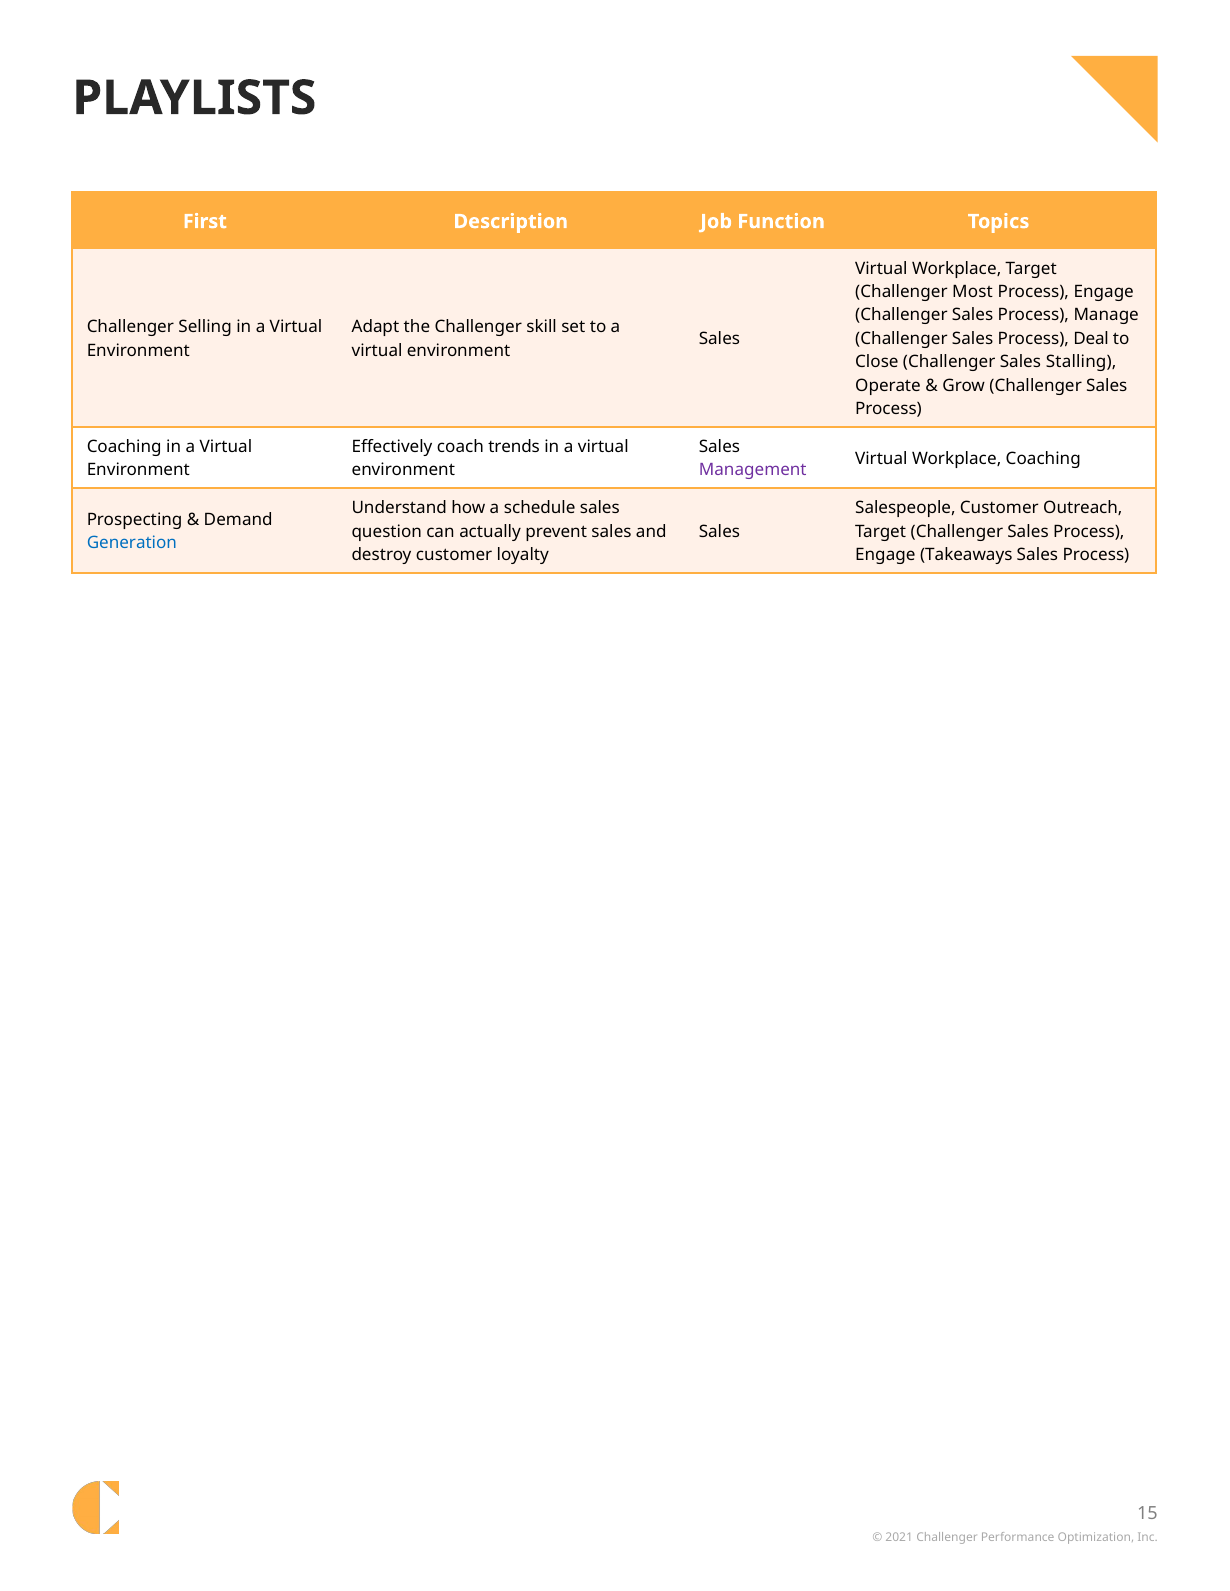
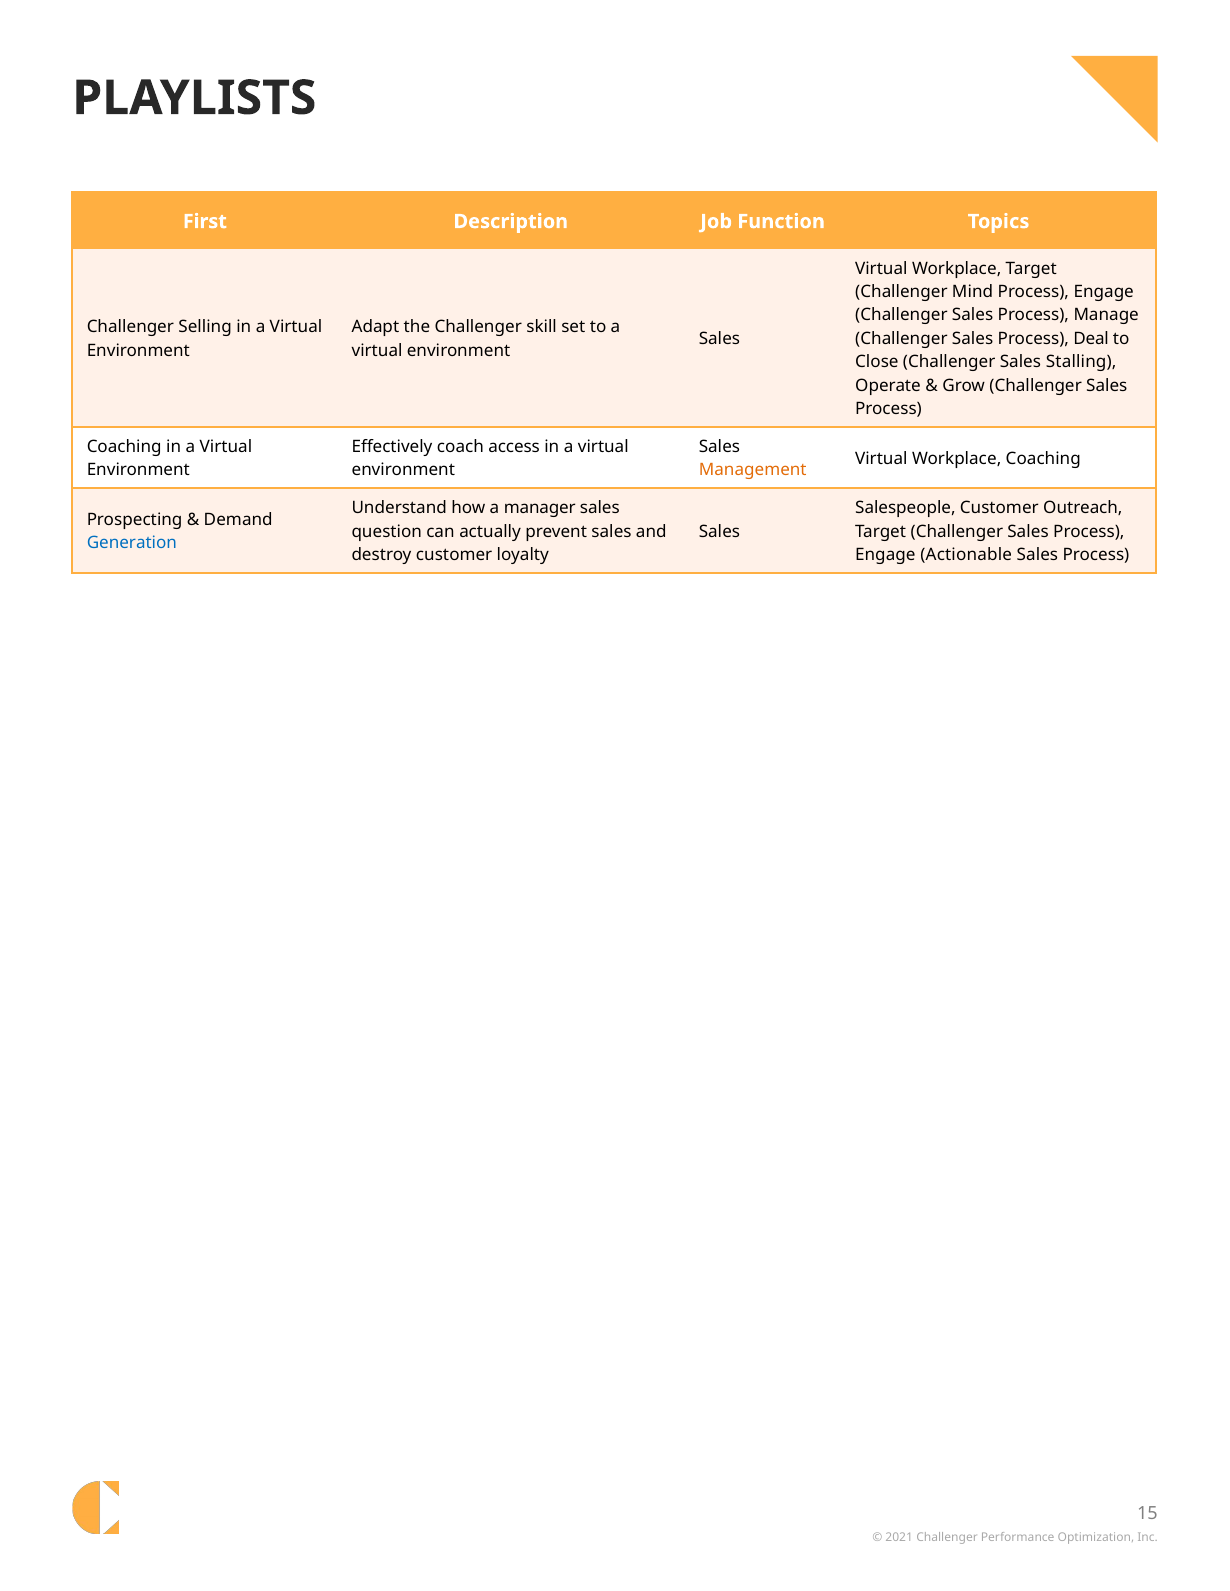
Most: Most -> Mind
trends: trends -> access
Management colour: purple -> orange
schedule: schedule -> manager
Takeaways: Takeaways -> Actionable
